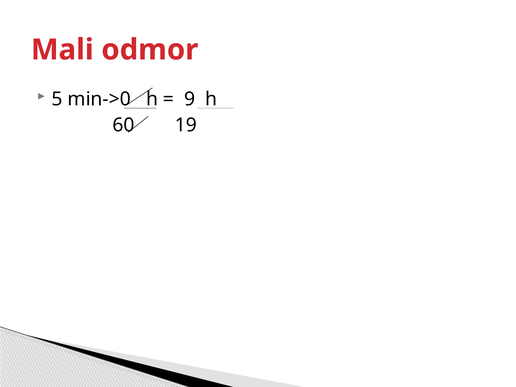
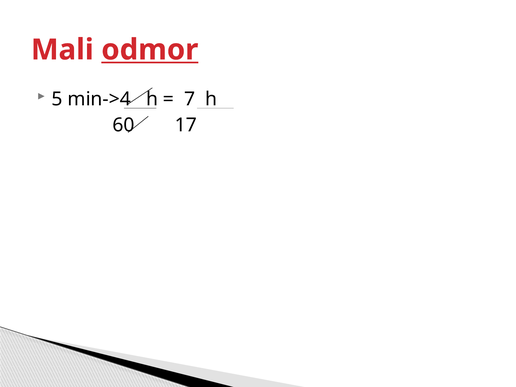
odmor underline: none -> present
min->0: min->0 -> min->4
9: 9 -> 7
19: 19 -> 17
